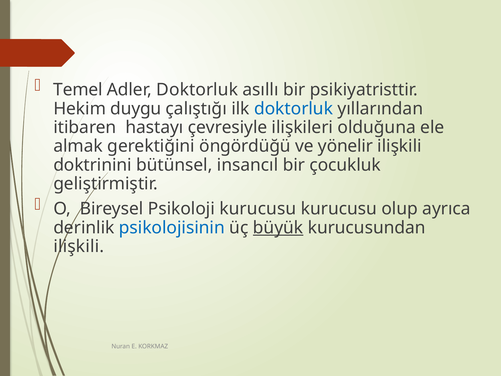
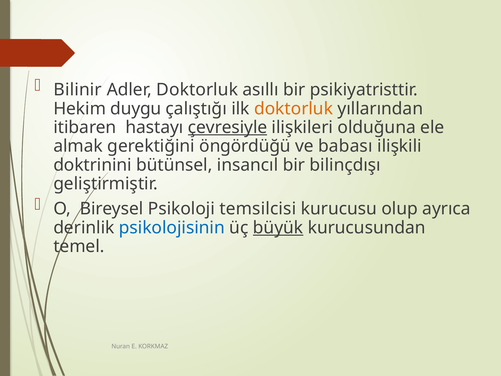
Temel: Temel -> Bilinir
doktorluk at (294, 109) colour: blue -> orange
çevresiyle underline: none -> present
yönelir: yönelir -> babası
çocukluk: çocukluk -> bilinçdışı
Psikoloji kurucusu: kurucusu -> temsilcisi
ilişkili at (79, 246): ilişkili -> temel
